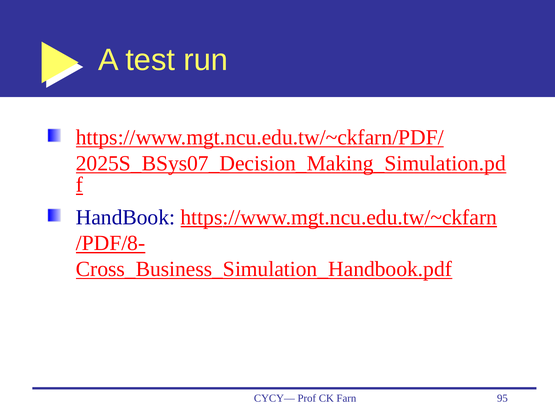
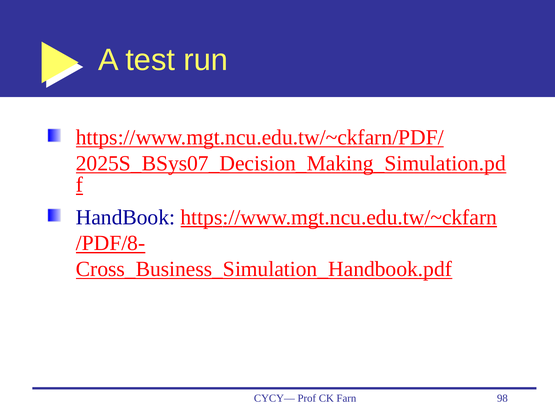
95: 95 -> 98
